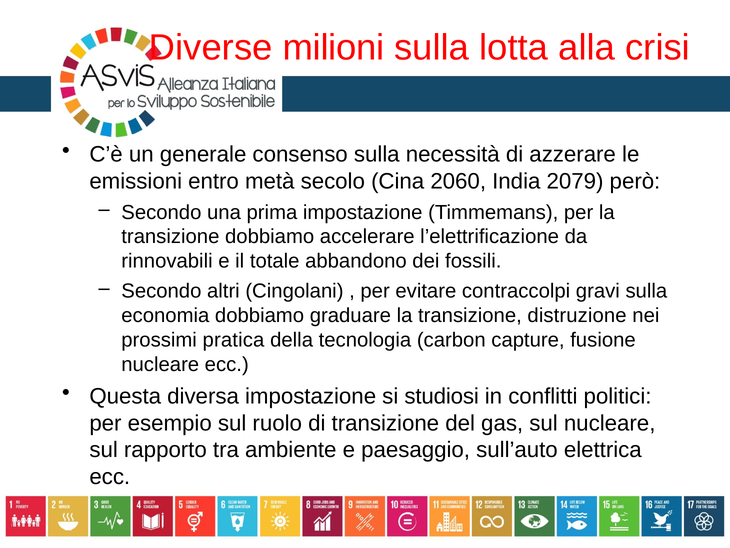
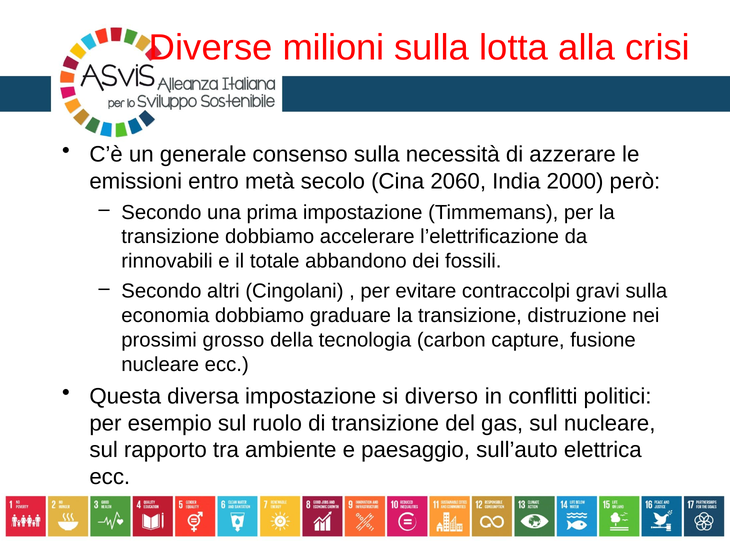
2079: 2079 -> 2000
pratica: pratica -> grosso
studiosi: studiosi -> diverso
